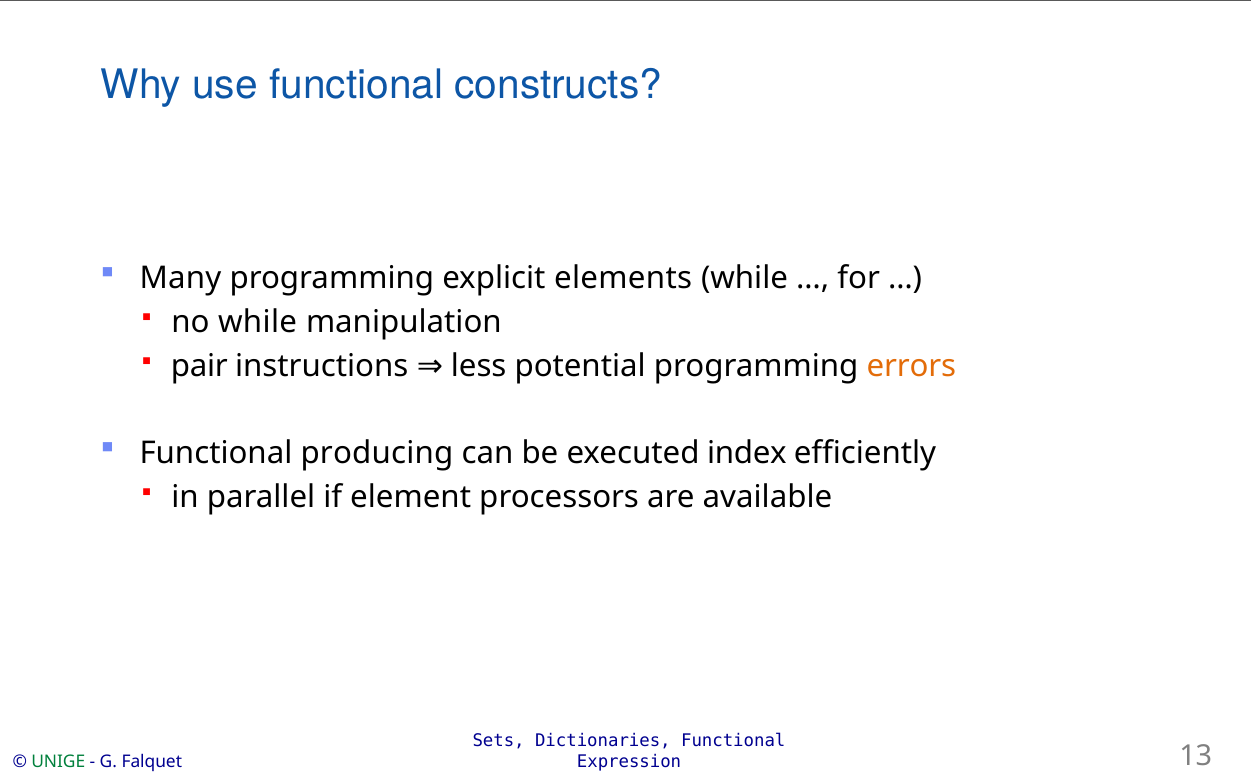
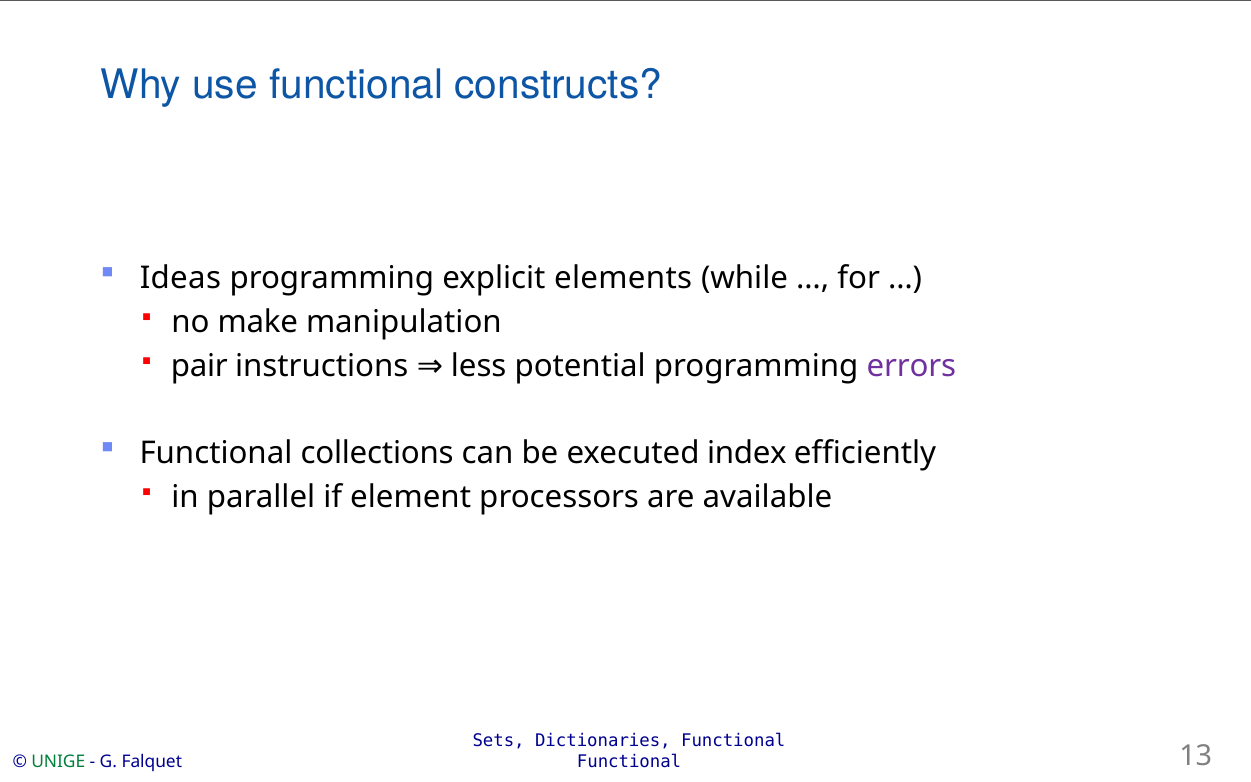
Many: Many -> Ideas
no while: while -> make
errors colour: orange -> purple
producing: producing -> collections
Expression at (629, 762): Expression -> Functional
